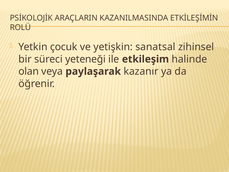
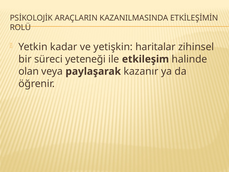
çocuk: çocuk -> kadar
sanatsal: sanatsal -> haritalar
